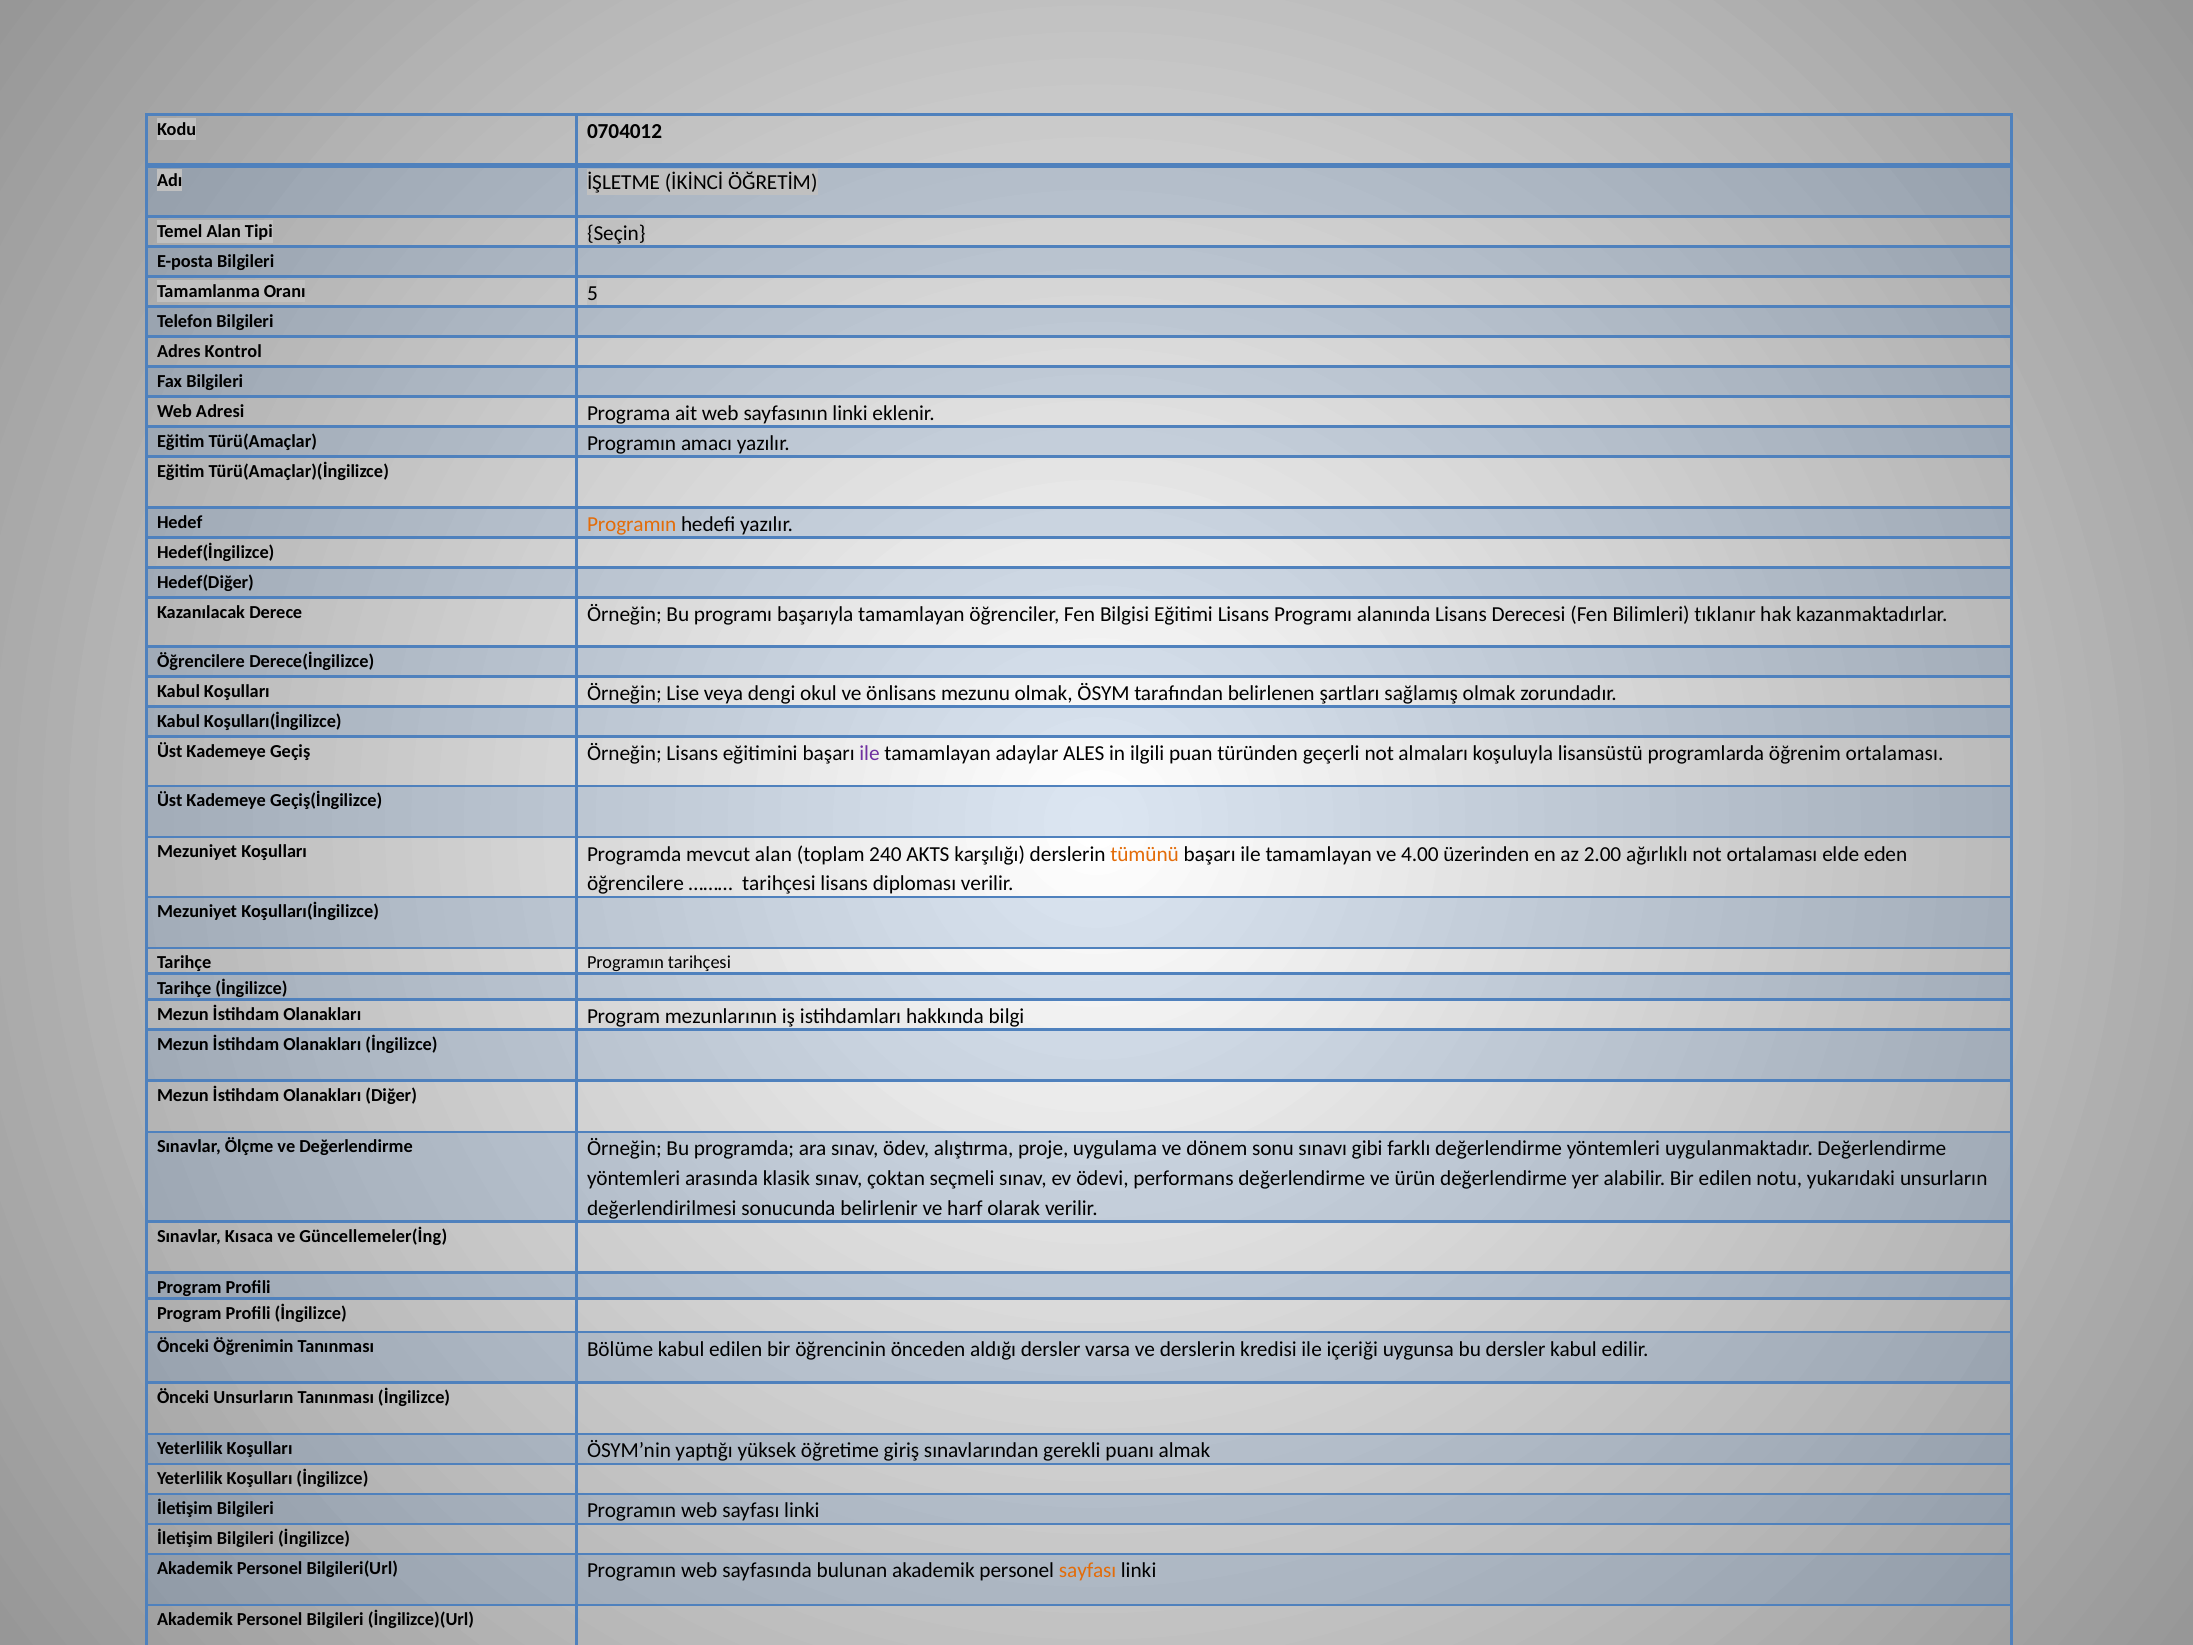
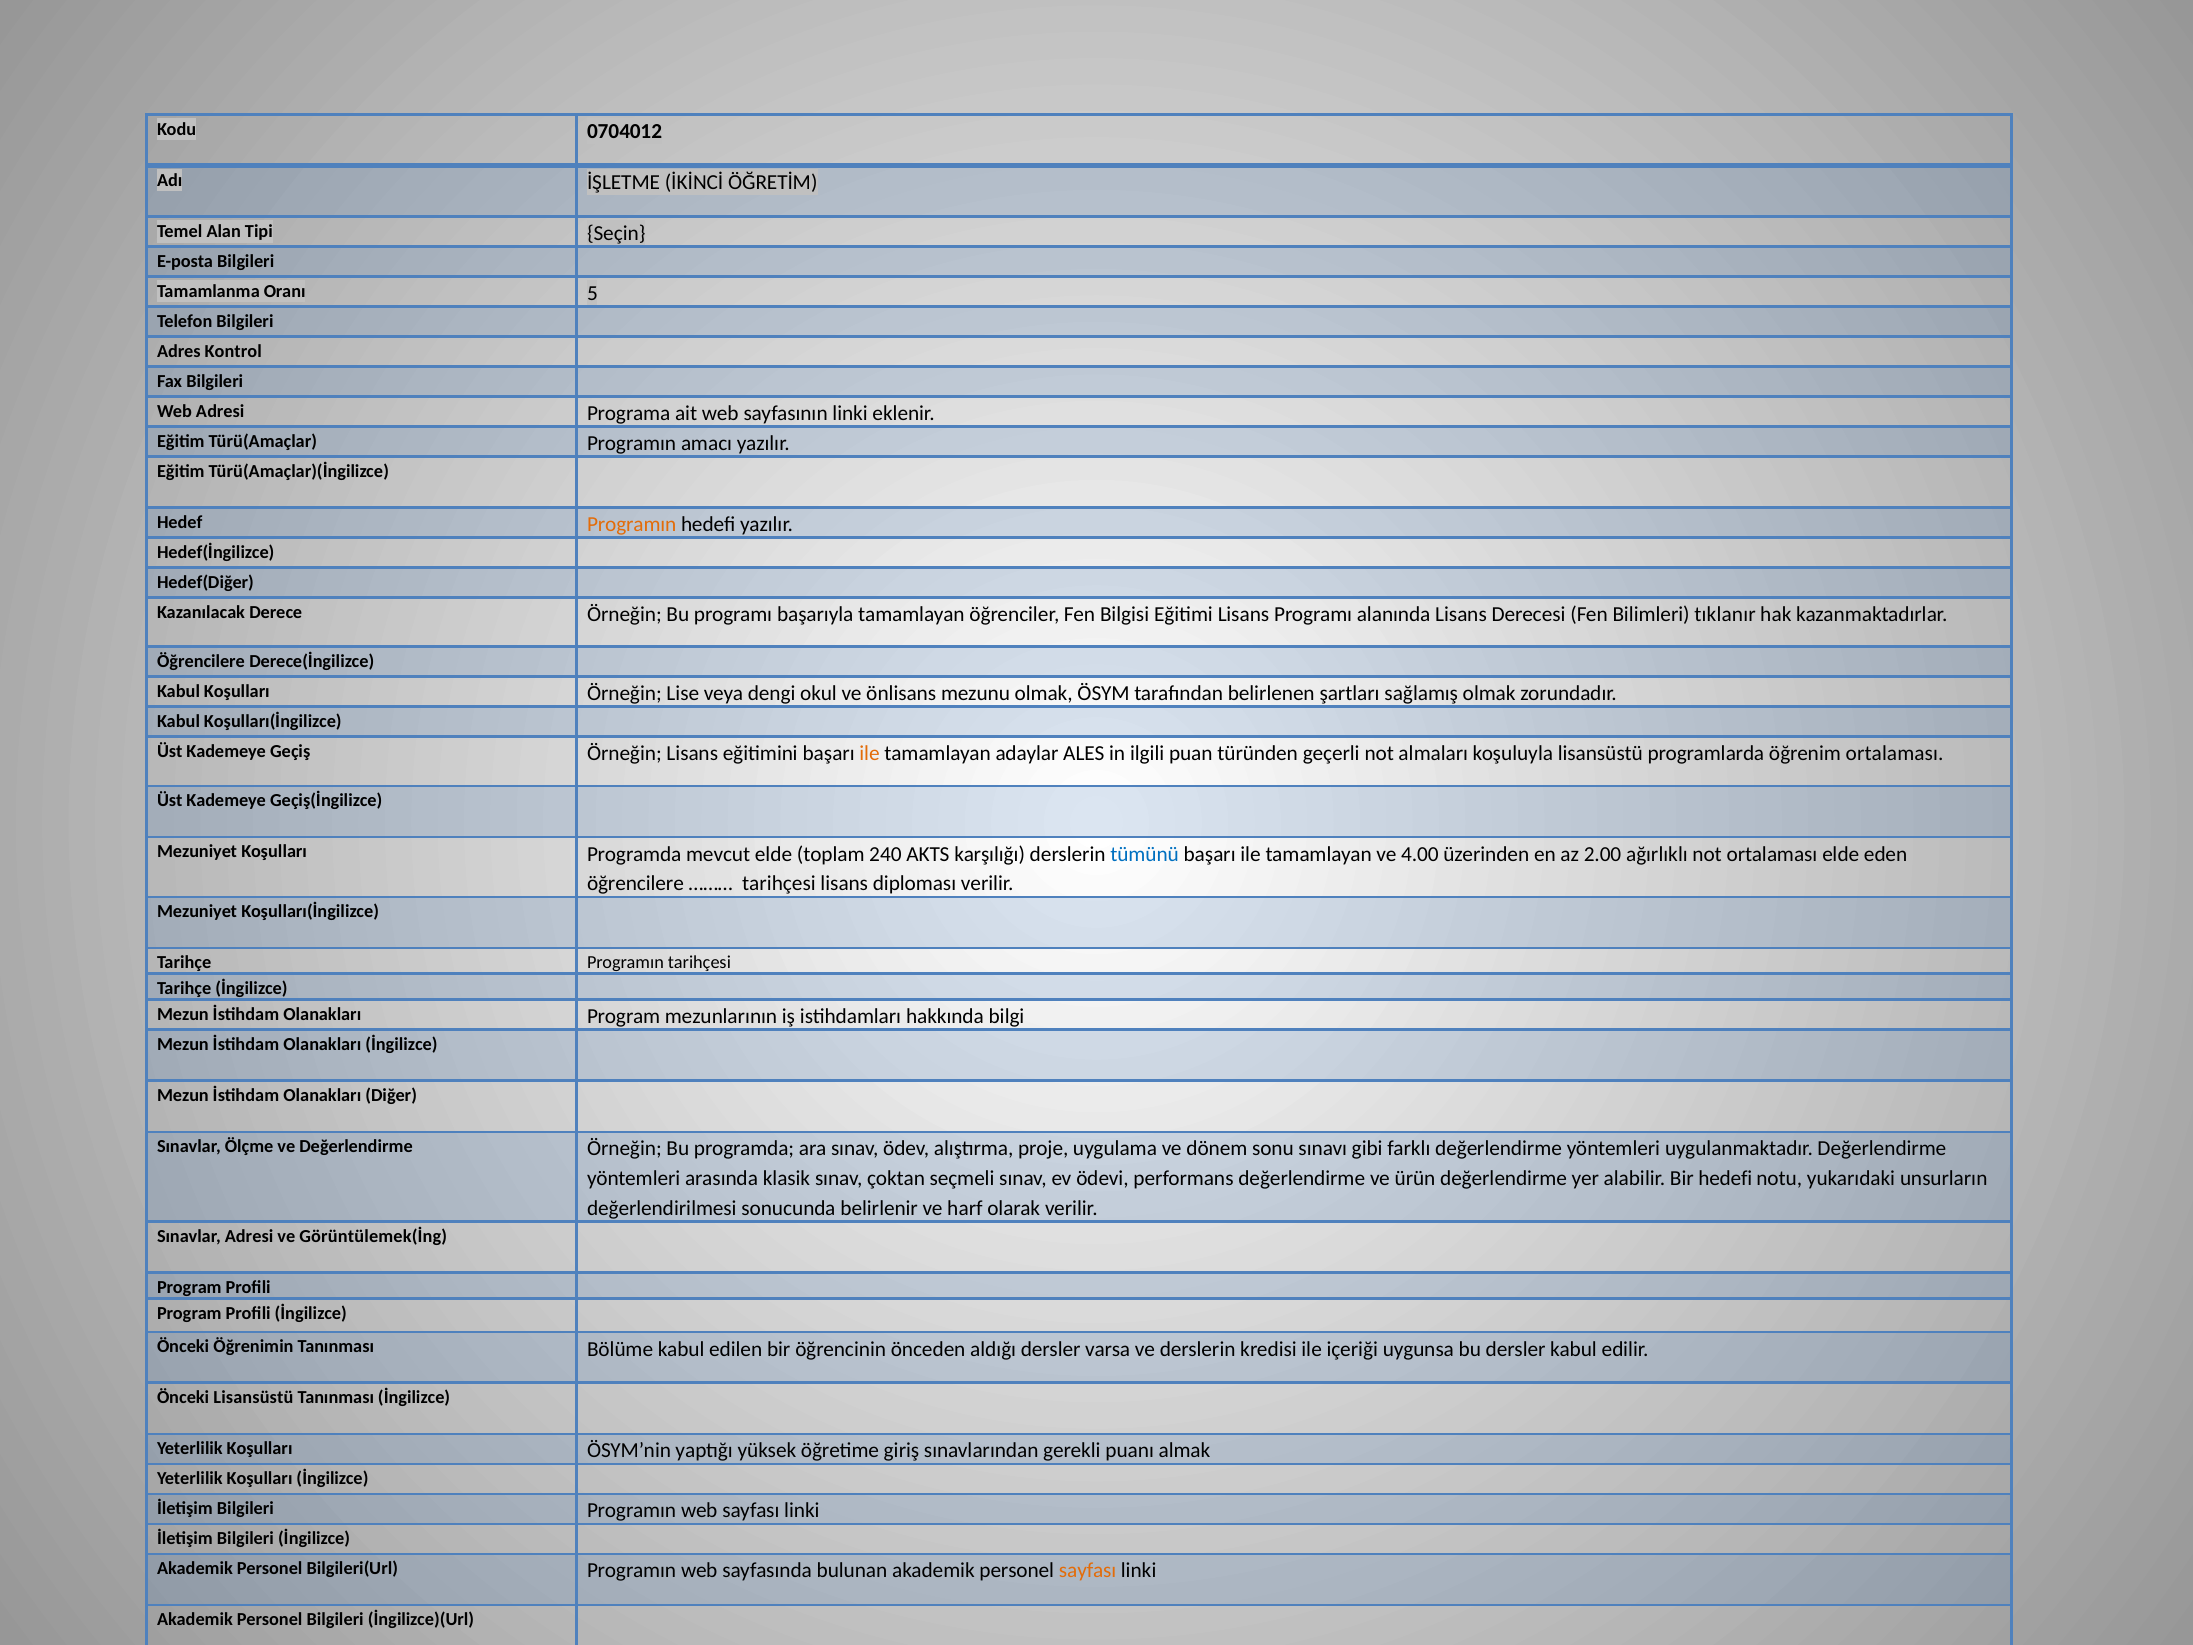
ile at (870, 754) colour: purple -> orange
mevcut alan: alan -> elde
tümünü colour: orange -> blue
Bir edilen: edilen -> hedefi
Sınavlar Kısaca: Kısaca -> Adresi
Güncellemeler(İng: Güncellemeler(İng -> Görüntülemek(İng
Önceki Unsurların: Unsurların -> Lisansüstü
